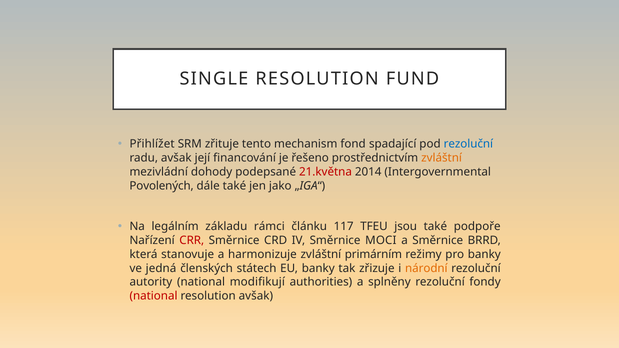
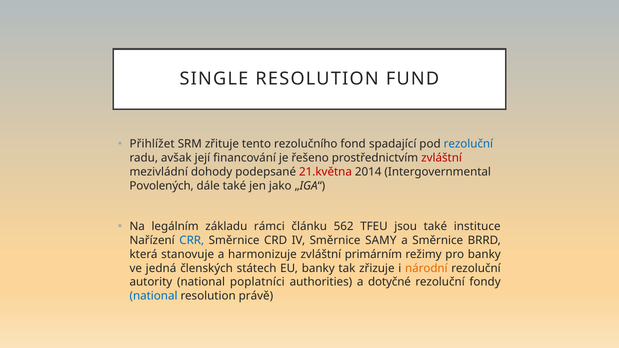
mechanism: mechanism -> rezolučního
zvláštní at (442, 158) colour: orange -> red
117: 117 -> 562
podpoře: podpoře -> instituce
CRR colour: red -> blue
MOCI: MOCI -> SAMY
modifikují: modifikují -> poplatníci
splněny: splněny -> dotyčné
national at (154, 296) colour: red -> blue
resolution avšak: avšak -> právě
